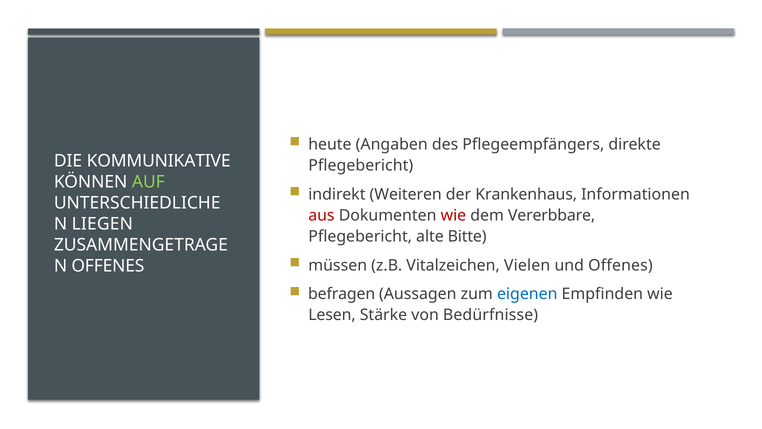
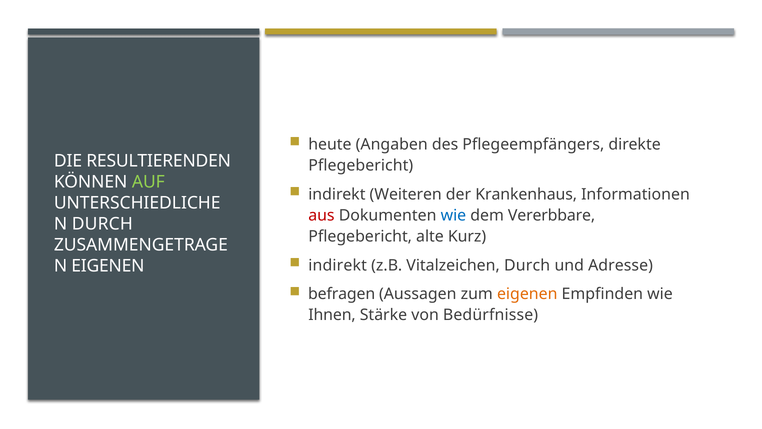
KOMMUNIKATIVE: KOMMUNIKATIVE -> RESULTIERENDEN
wie at (453, 215) colour: red -> blue
LIEGEN at (102, 224): LIEGEN -> DURCH
Bitte: Bitte -> Kurz
müssen at (338, 265): müssen -> indirekt
Vitalzeichen Vielen: Vielen -> Durch
und Offenes: Offenes -> Adresse
OFFENES at (108, 266): OFFENES -> EIGENEN
eigenen at (527, 294) colour: blue -> orange
Lesen: Lesen -> Ihnen
